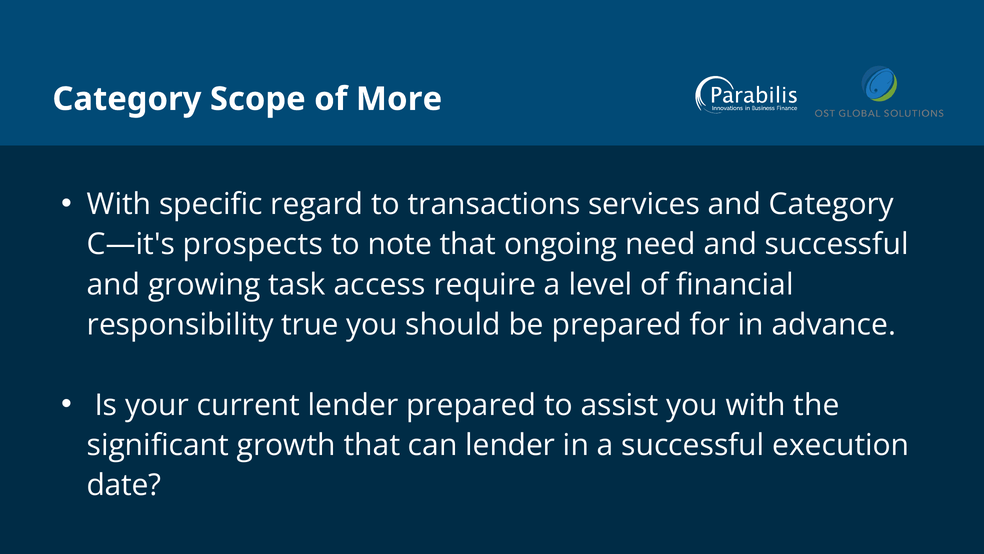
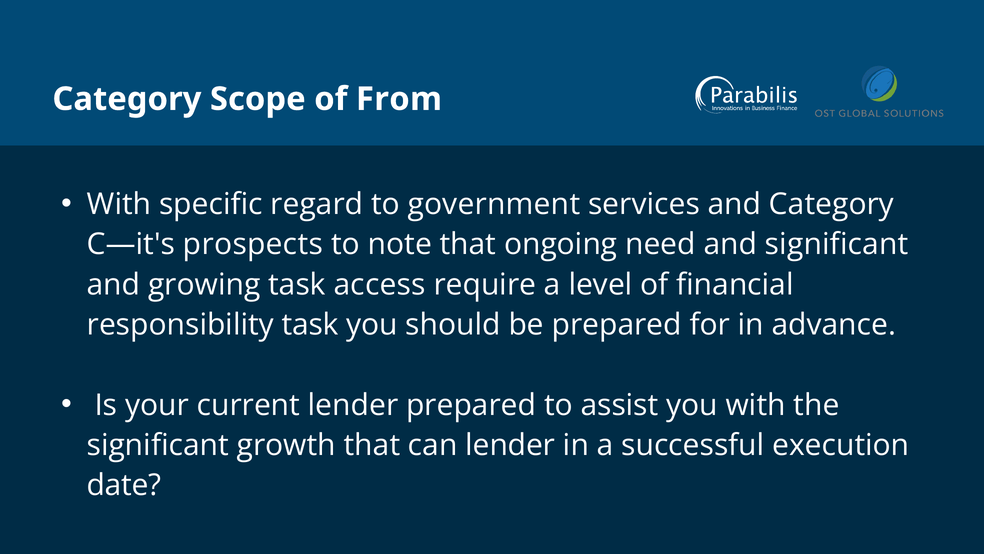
More: More -> From
transactions: transactions -> government
and successful: successful -> significant
responsibility true: true -> task
